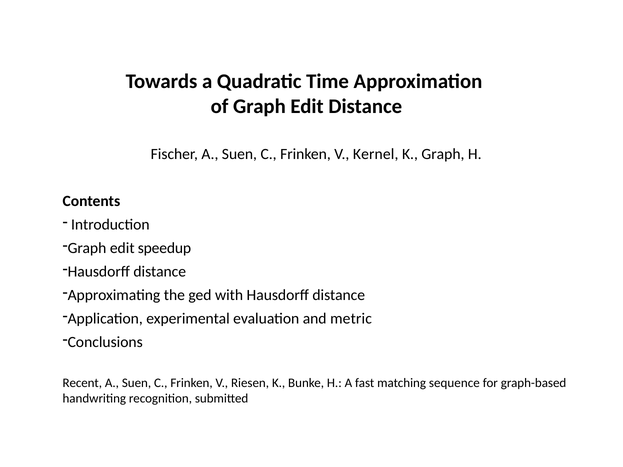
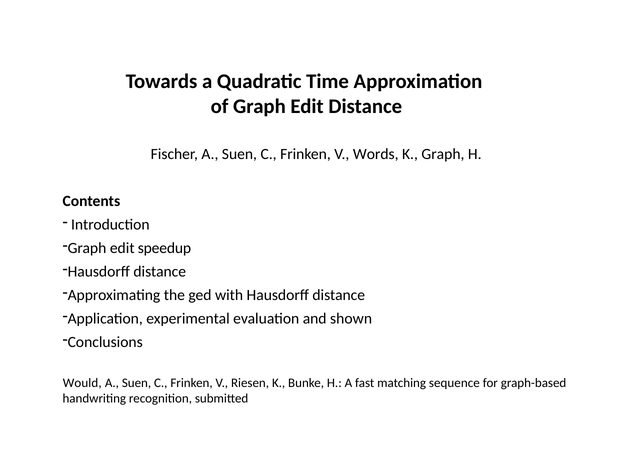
Kernel: Kernel -> Words
metric: metric -> shown
Recent: Recent -> Would
